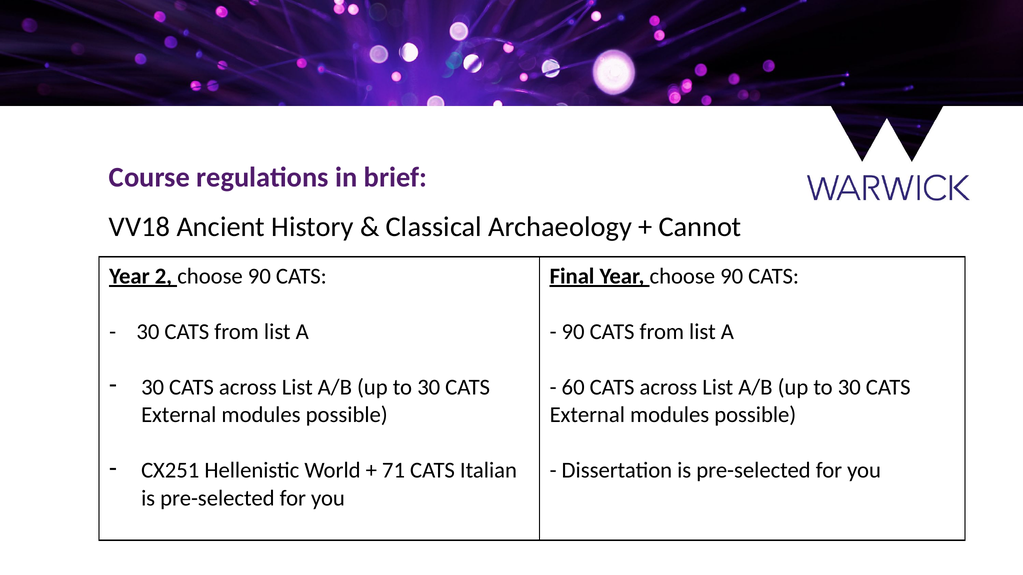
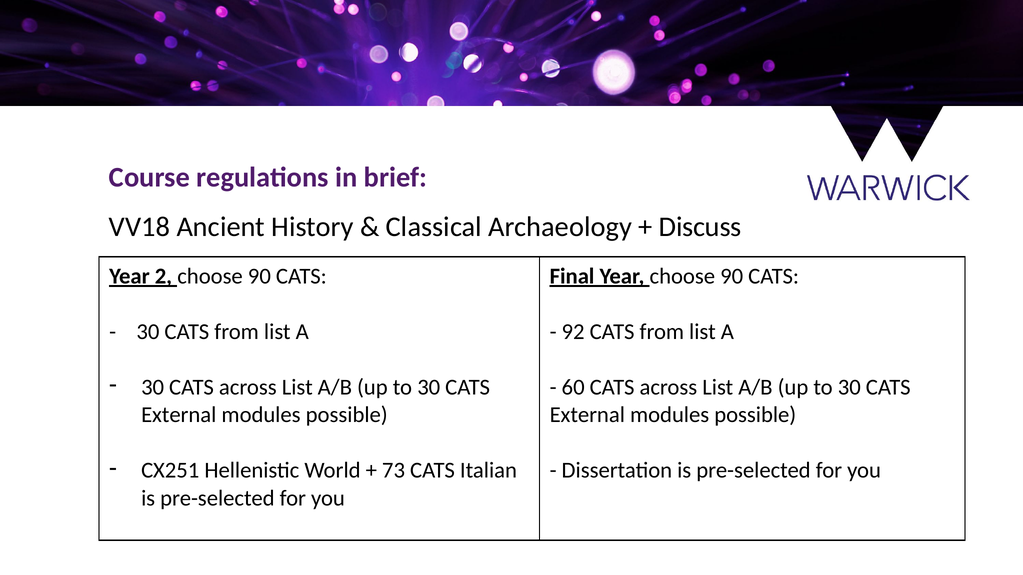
Cannot: Cannot -> Discuss
90 at (573, 332): 90 -> 92
71: 71 -> 73
